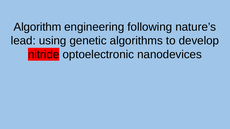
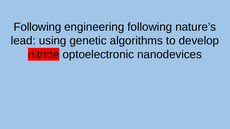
Algorithm at (37, 27): Algorithm -> Following
